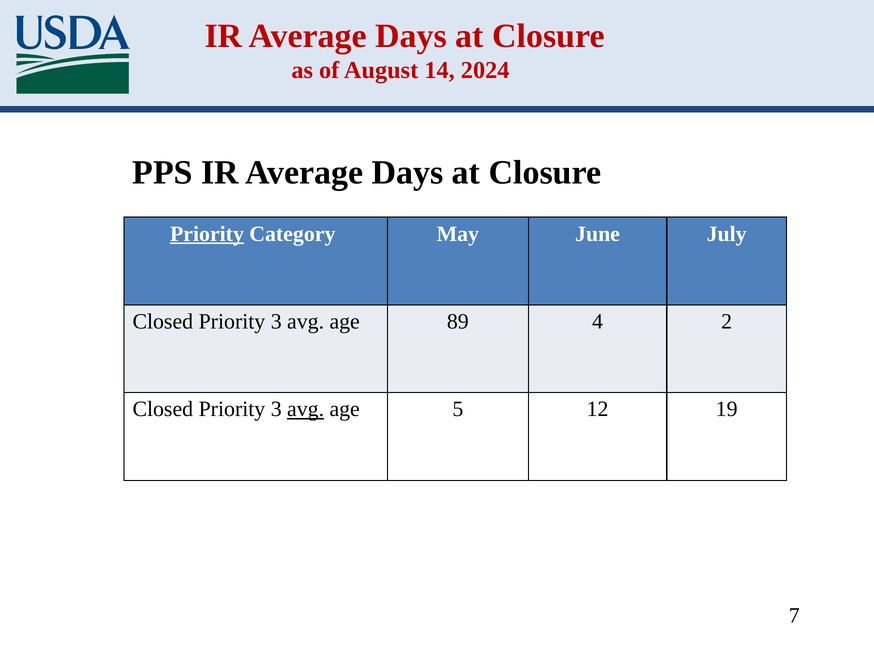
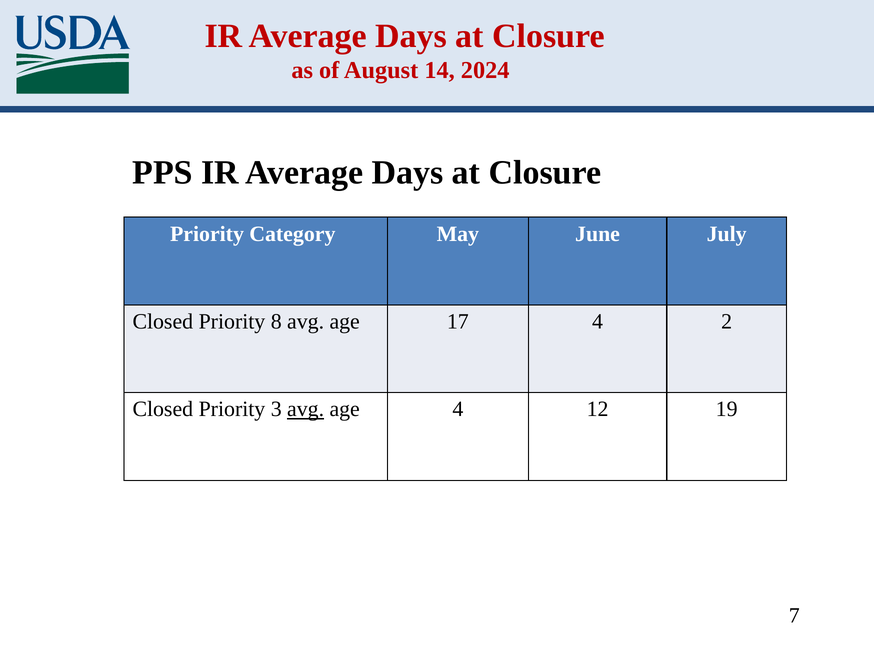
Priority at (207, 234) underline: present -> none
3 at (276, 322): 3 -> 8
89: 89 -> 17
age 5: 5 -> 4
